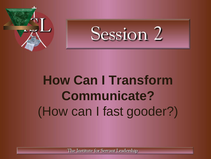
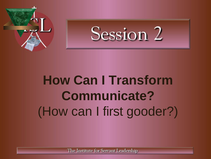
fast: fast -> first
